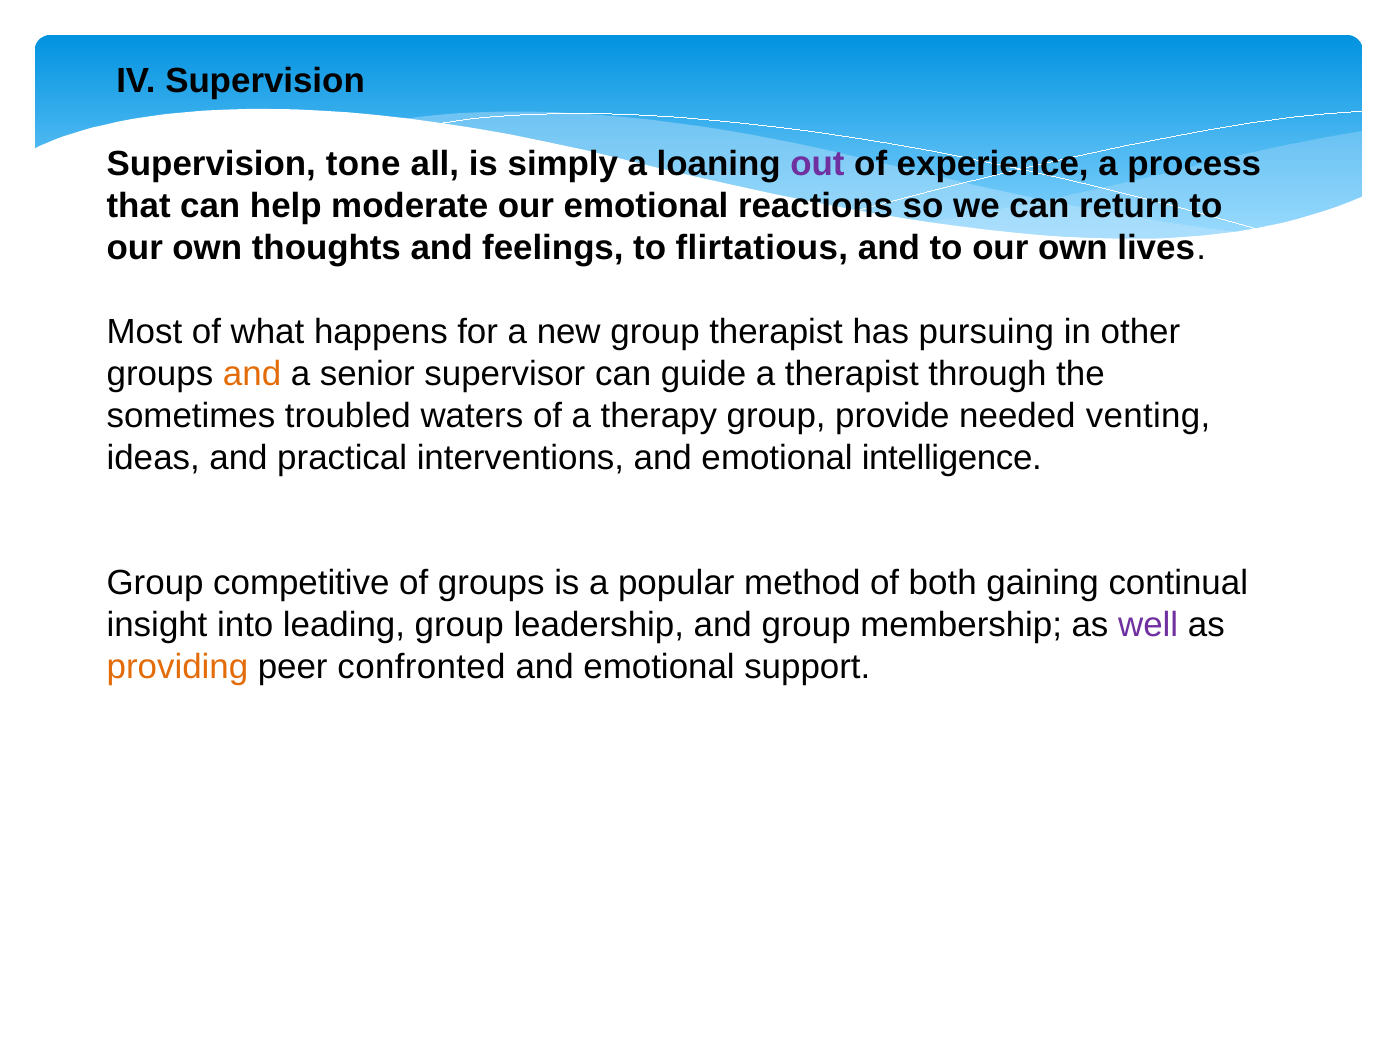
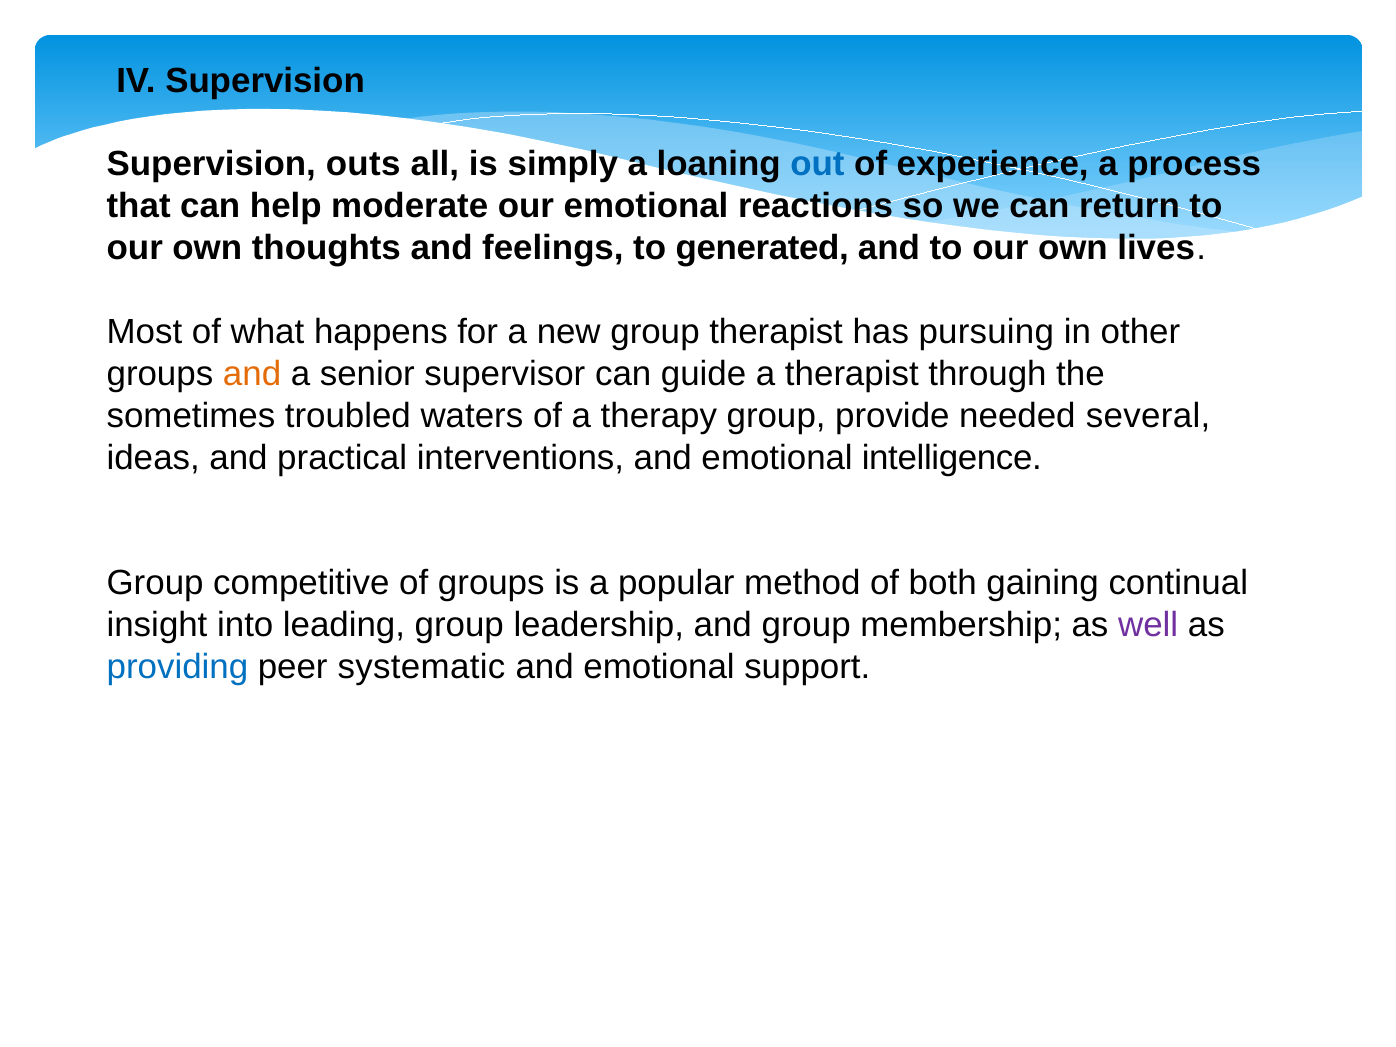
tone: tone -> outs
out colour: purple -> blue
flirtatious: flirtatious -> generated
venting: venting -> several
providing colour: orange -> blue
confronted: confronted -> systematic
